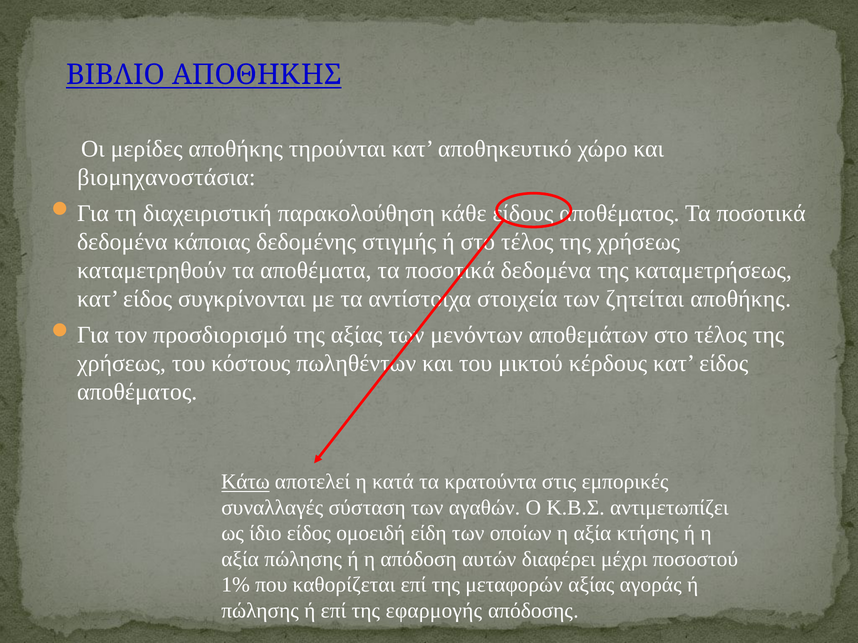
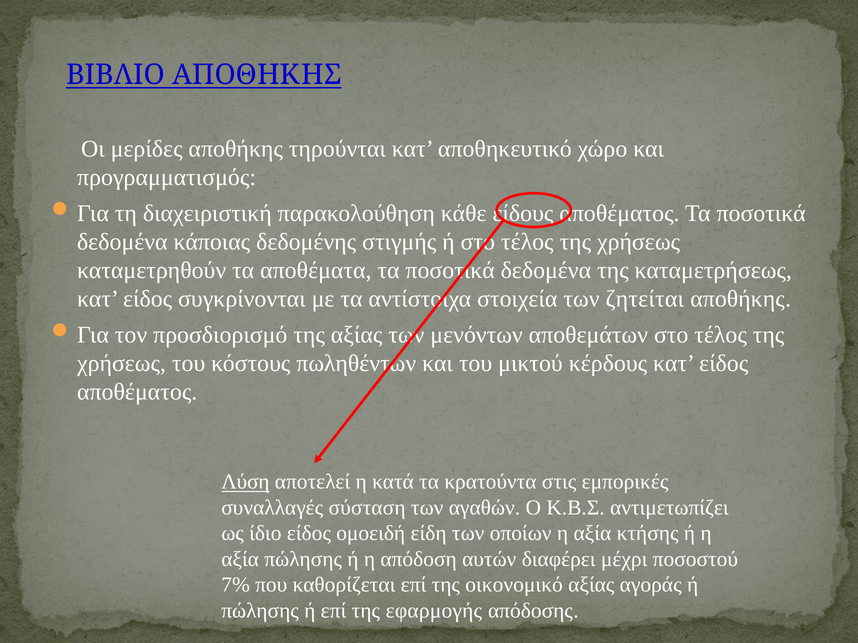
βιομηχανοστάσια: βιομηχανοστάσια -> προγραμματισμός
Κάτω: Κάτω -> Λύση
1%: 1% -> 7%
μεταφορών: μεταφορών -> οικονομικό
